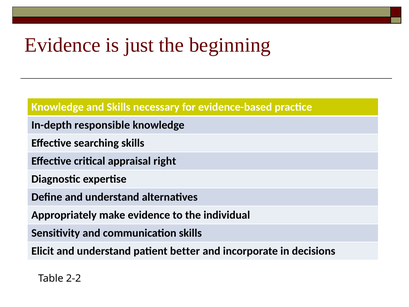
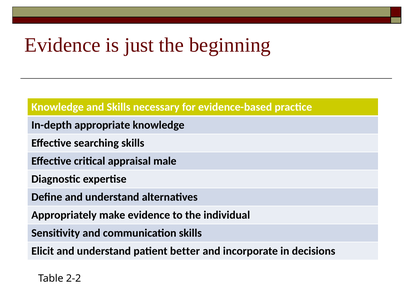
responsible: responsible -> appropriate
right: right -> male
